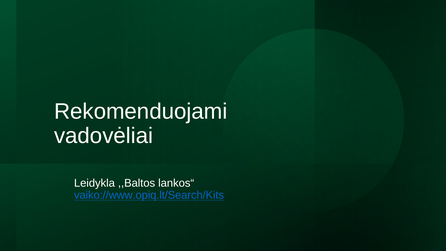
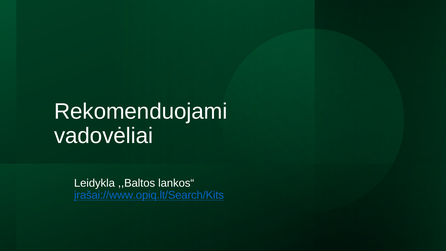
vaiko://www.opiq.lt/Search/Kits: vaiko://www.opiq.lt/Search/Kits -> įrašai://www.opiq.lt/Search/Kits
